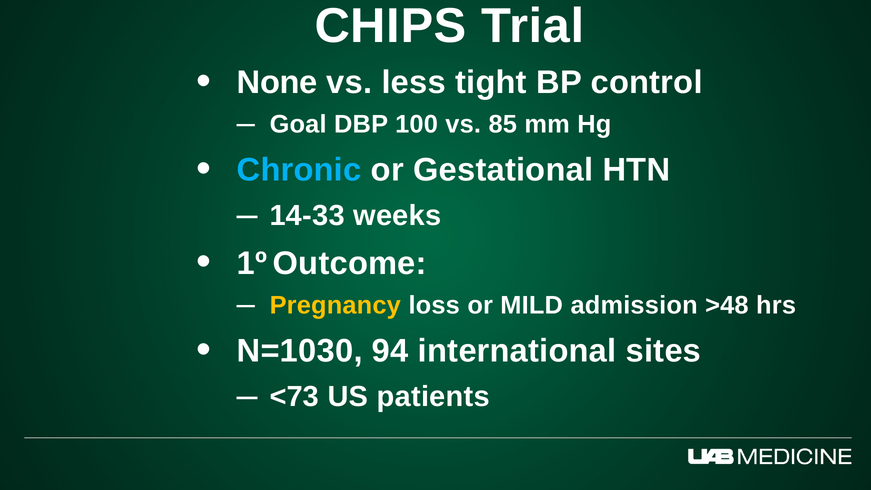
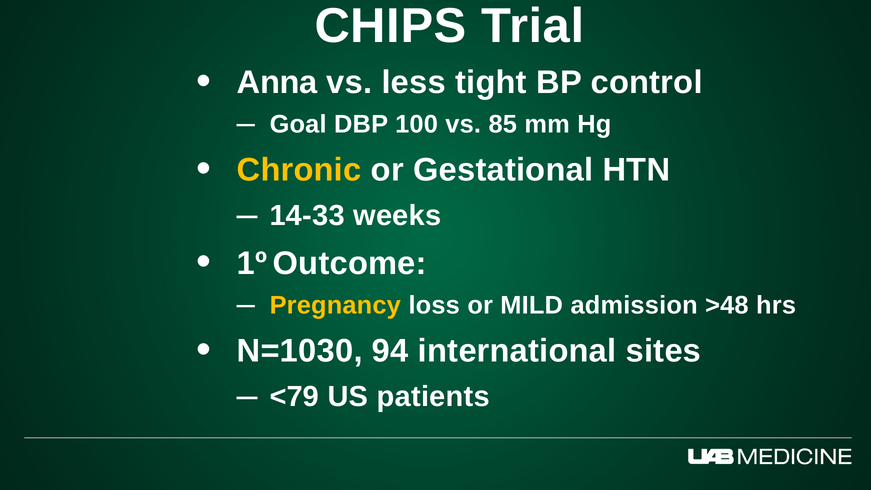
None: None -> Anna
Chronic colour: light blue -> yellow
<73: <73 -> <79
